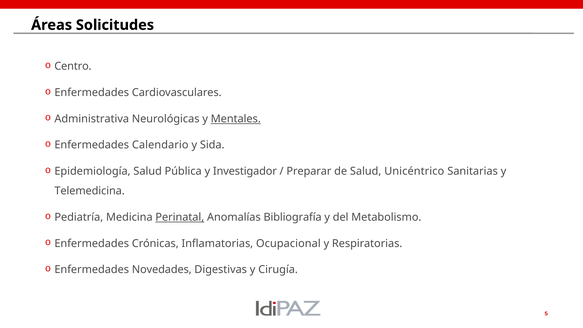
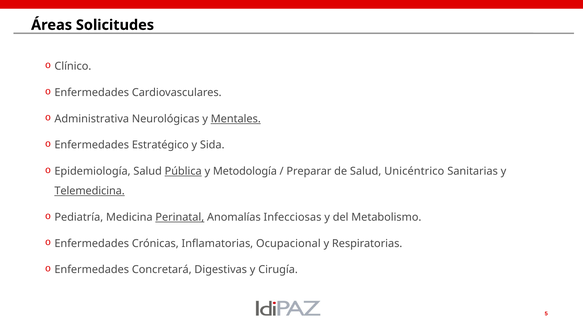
Centro: Centro -> Clínico
Calendario: Calendario -> Estratégico
Pública underline: none -> present
Investigador: Investigador -> Metodología
Telemedicina underline: none -> present
Bibliografía: Bibliografía -> Infecciosas
Novedades: Novedades -> Concretará
